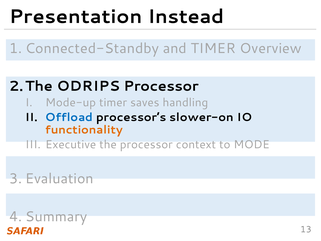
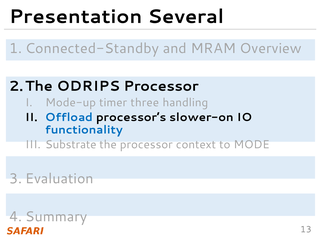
Instead: Instead -> Several
and TIMER: TIMER -> MRAM
saves: saves -> three
functionality colour: orange -> blue
Executive: Executive -> Substrate
